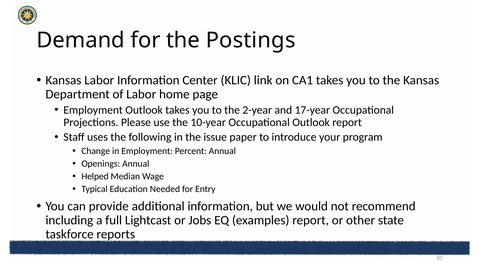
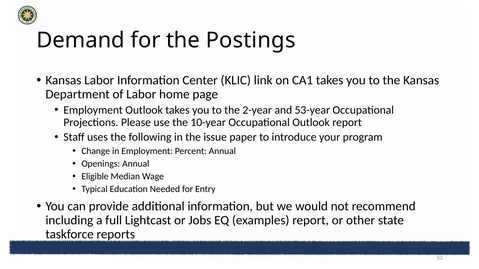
17-year: 17-year -> 53-year
Helped: Helped -> Eligible
